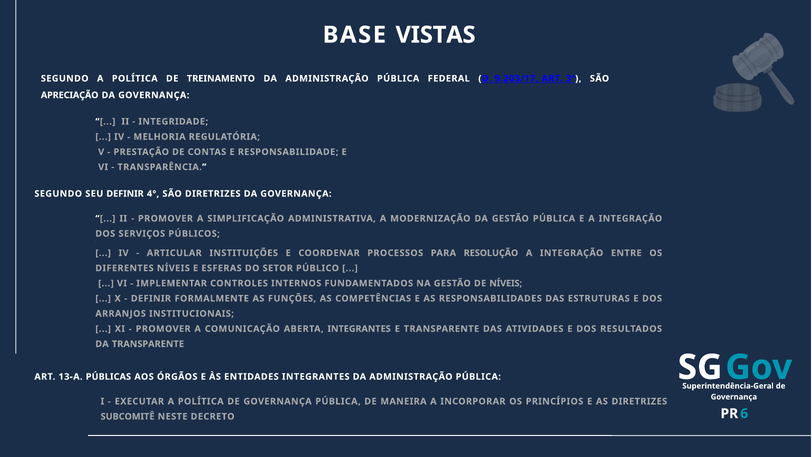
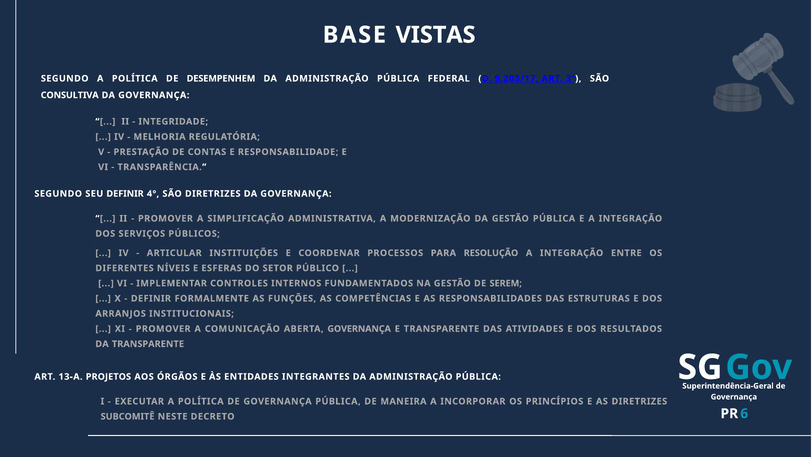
TREINAMENTO: TREINAMENTO -> DESEMPENHEM
APRECIAÇÃO: APRECIAÇÃO -> CONSULTIVA
DE NÍVEIS: NÍVEIS -> SEREM
ABERTA INTEGRANTES: INTEGRANTES -> GOVERNANÇA
PÚBLICAS: PÚBLICAS -> PROJETOS
